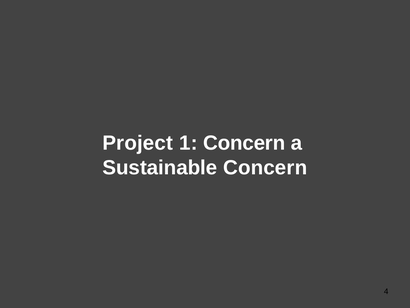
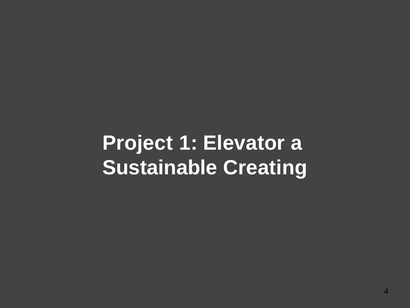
1 Concern: Concern -> Elevator
Sustainable Concern: Concern -> Creating
